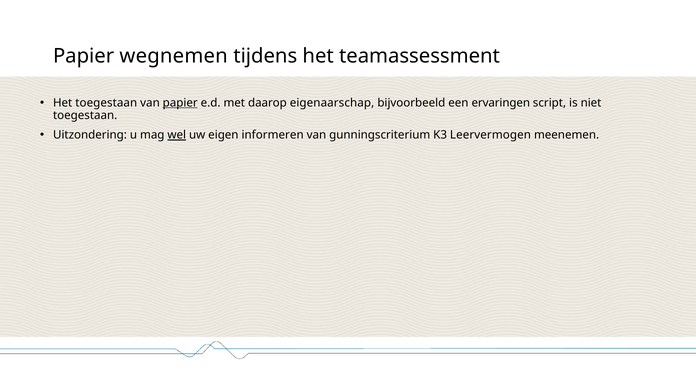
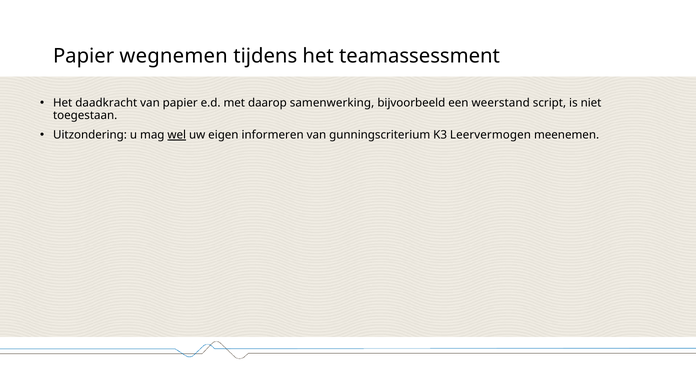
Het toegestaan: toegestaan -> daadkracht
papier at (180, 103) underline: present -> none
eigenaarschap: eigenaarschap -> samenwerking
ervaringen: ervaringen -> weerstand
